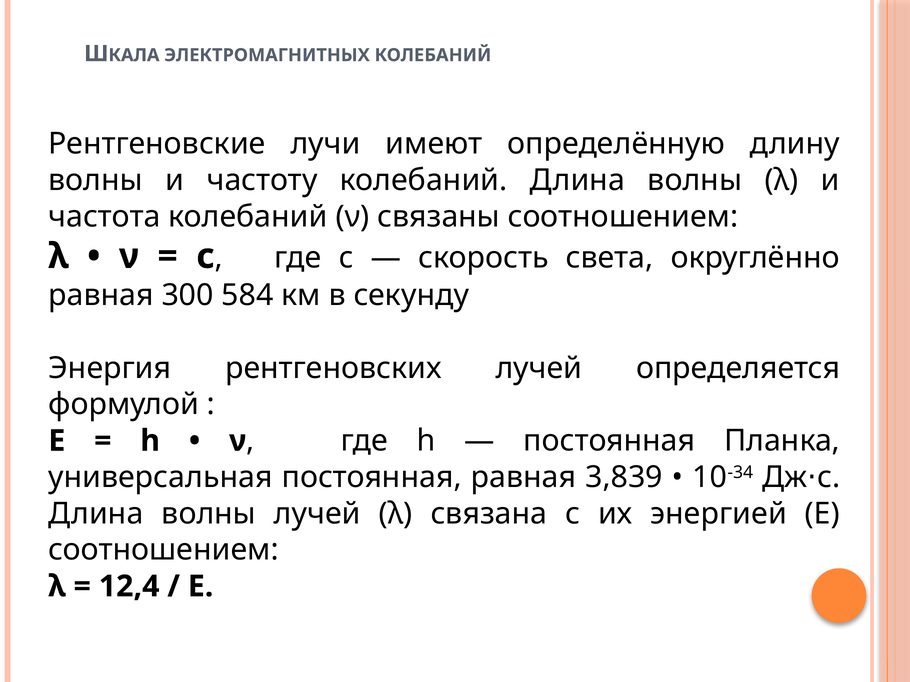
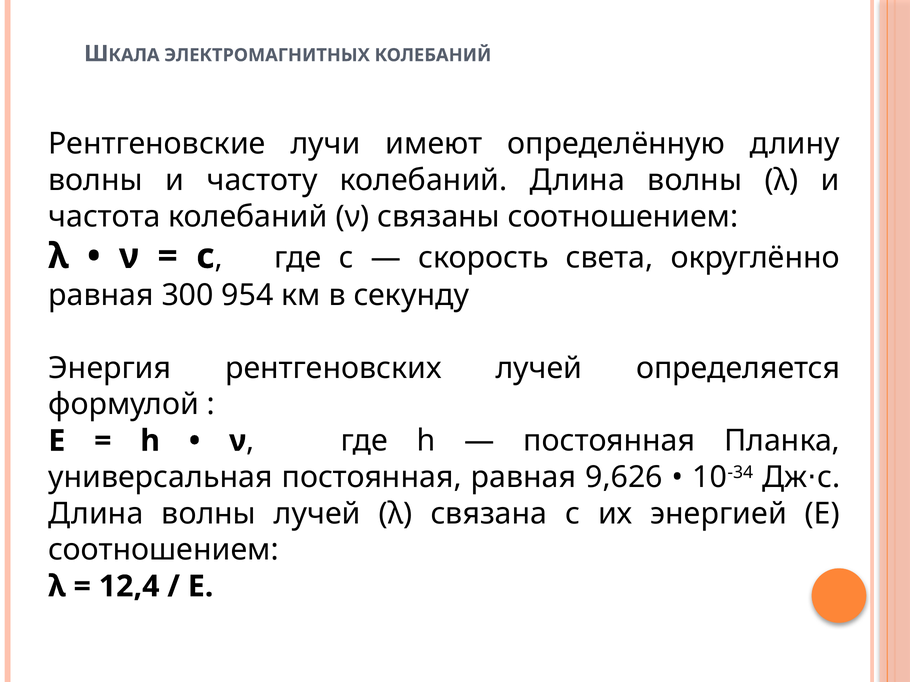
584: 584 -> 954
3,839: 3,839 -> 9,626
